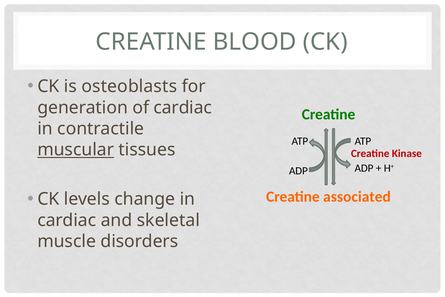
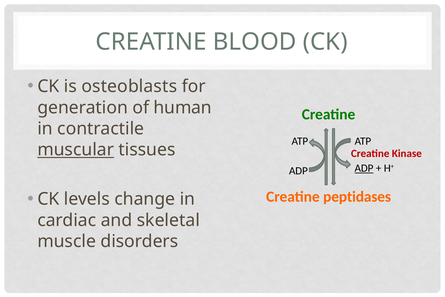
of cardiac: cardiac -> human
ADP at (364, 168) underline: none -> present
associated: associated -> peptidases
